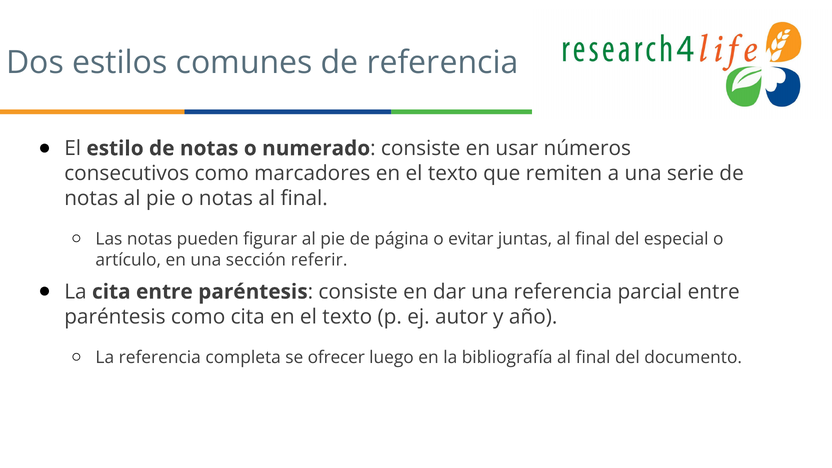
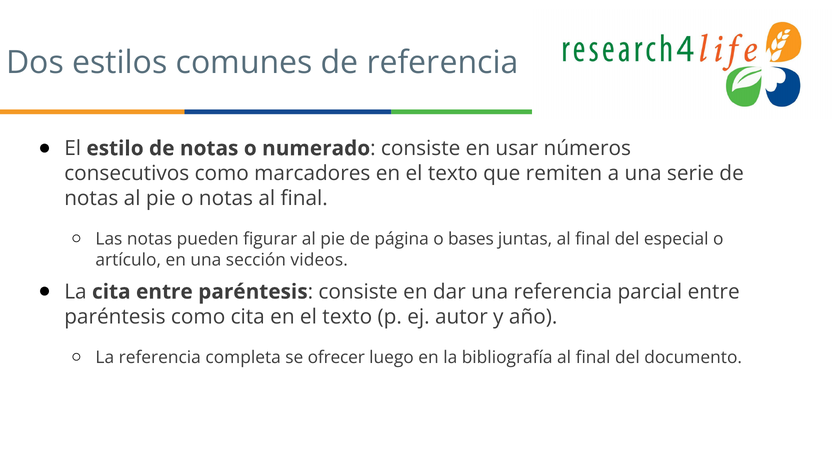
evitar: evitar -> bases
referir: referir -> videos
